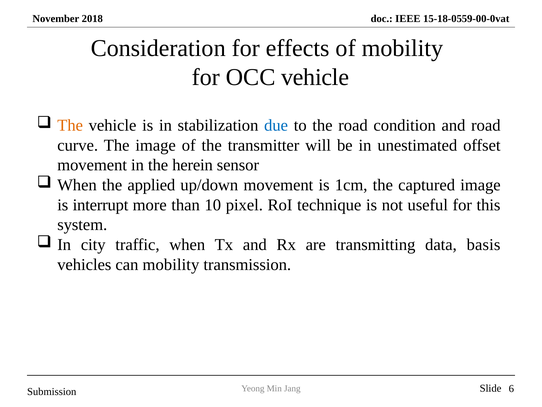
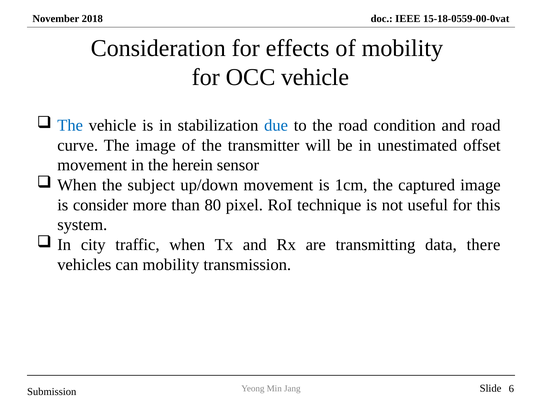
The at (70, 125) colour: orange -> blue
applied: applied -> subject
interrupt: interrupt -> consider
10: 10 -> 80
basis: basis -> there
